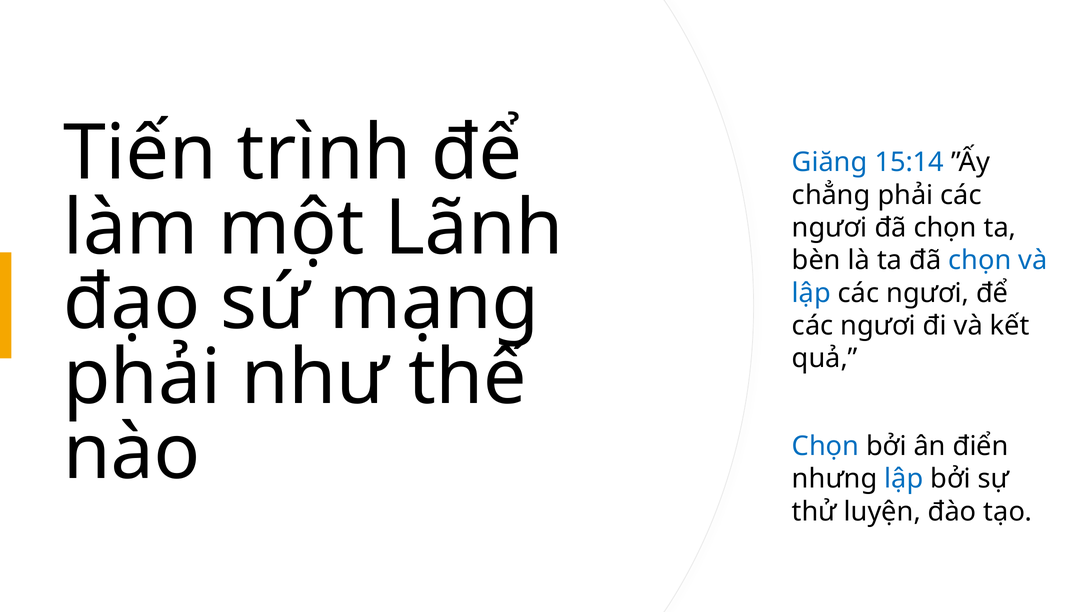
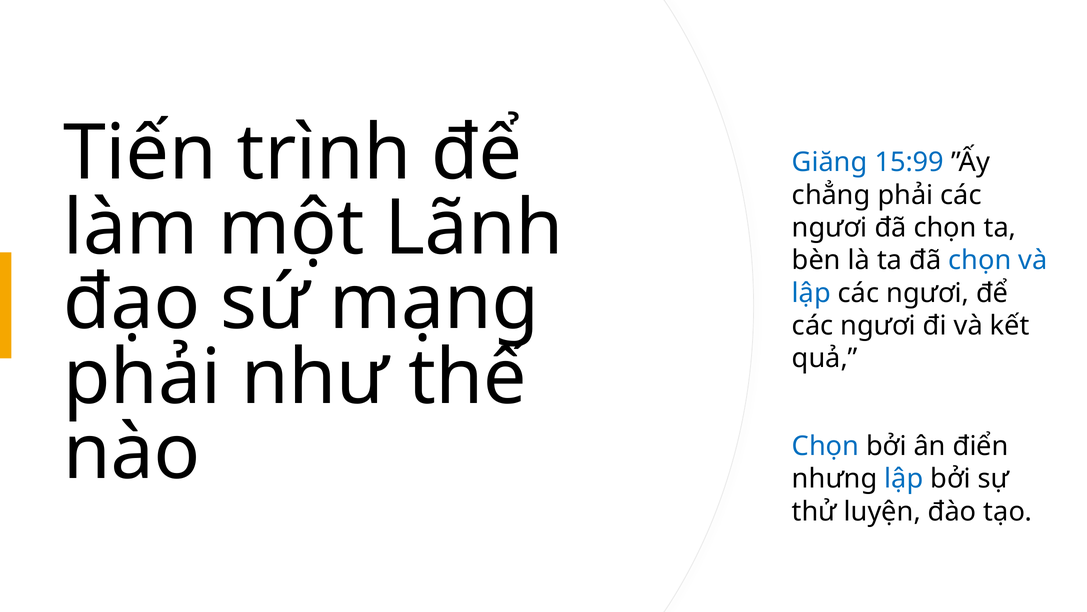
15:14: 15:14 -> 15:99
